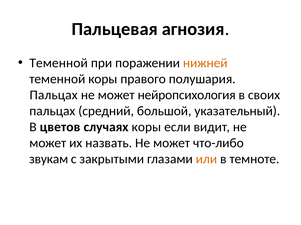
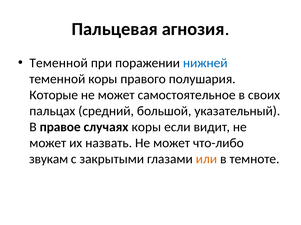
нижней colour: orange -> blue
Пальцах at (54, 95): Пальцах -> Которые
нейропсихология: нейропсихология -> самостоятельное
цветов: цветов -> правое
